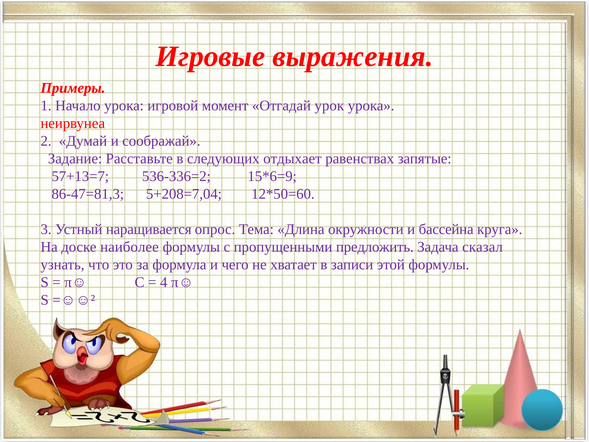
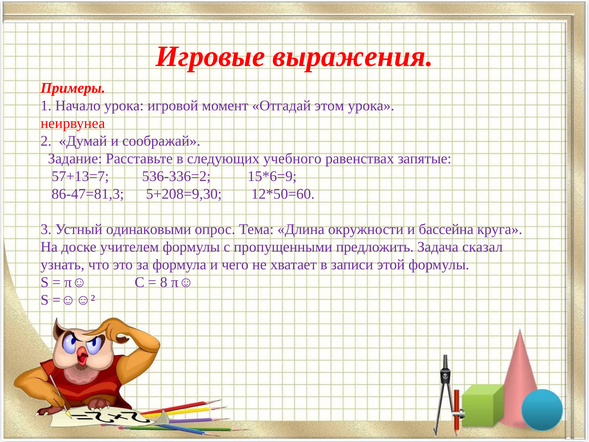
урок: урок -> этом
отдыхает: отдыхает -> учебного
5+208=7,04: 5+208=7,04 -> 5+208=9,30
наращивается: наращивается -> одинаковыми
наиболее: наиболее -> учителем
4: 4 -> 8
